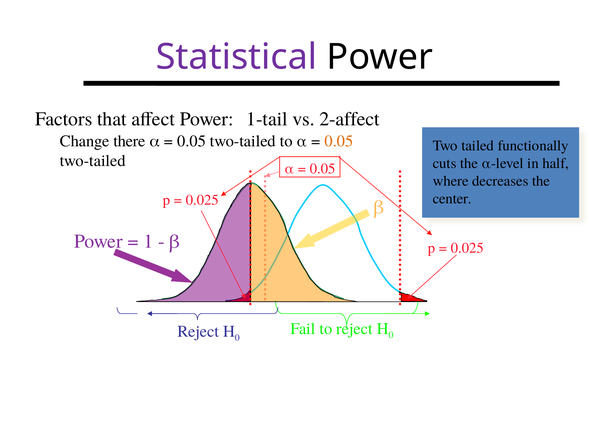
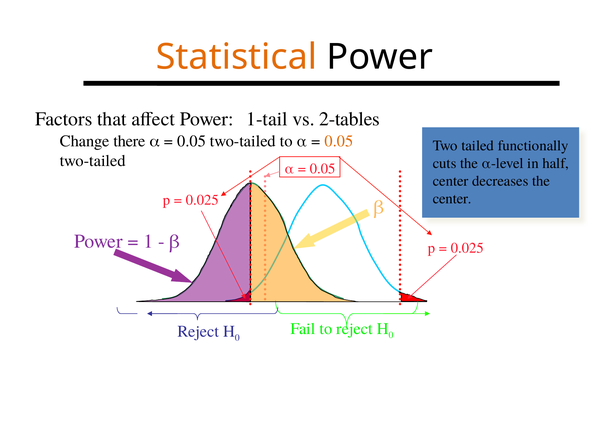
Statistical colour: purple -> orange
2-affect: 2-affect -> 2-tables
where at (451, 181): where -> center
